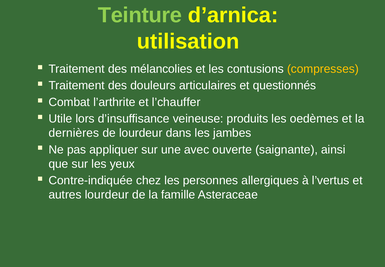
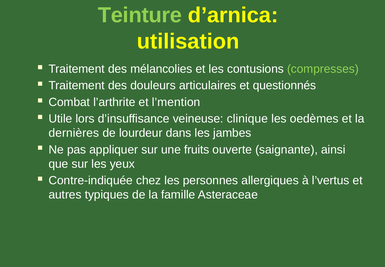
compresses colour: yellow -> light green
l’chauffer: l’chauffer -> l’mention
produits: produits -> clinique
avec: avec -> fruits
autres lourdeur: lourdeur -> typiques
